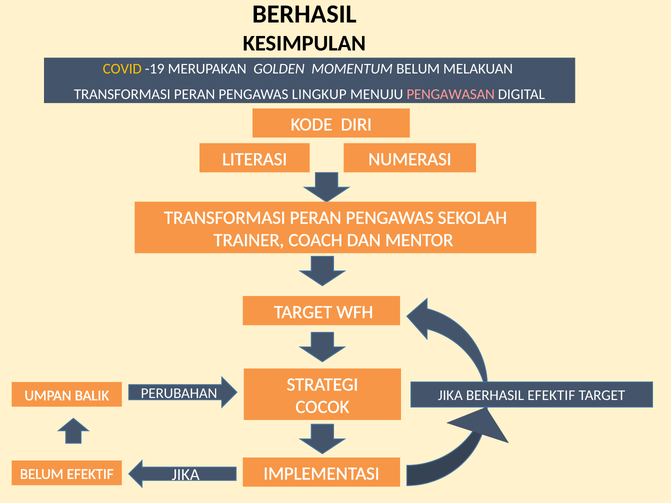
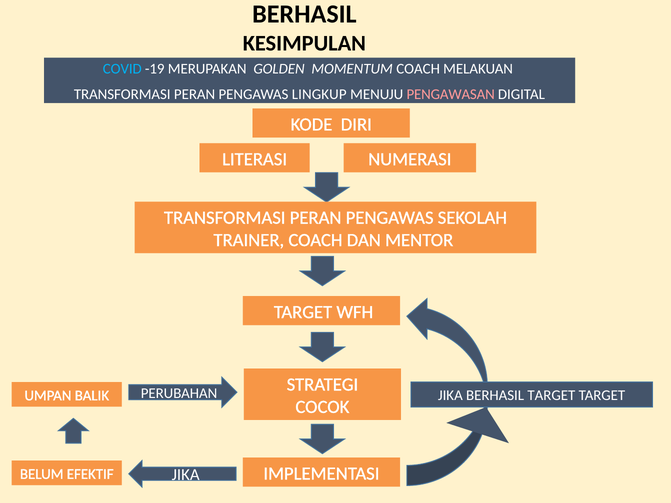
COVID colour: yellow -> light blue
MOMENTUM BELUM: BELUM -> COACH
BERHASIL EFEKTIF: EFEKTIF -> TARGET
